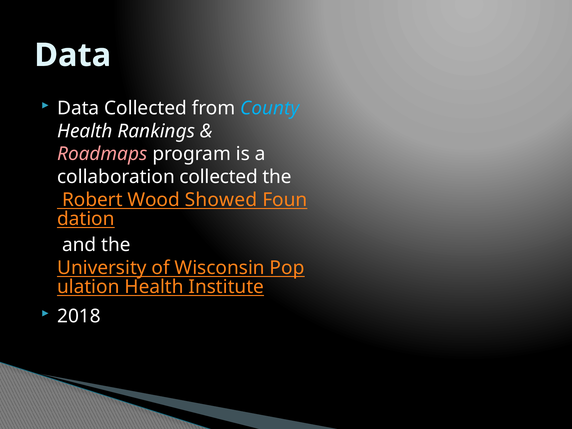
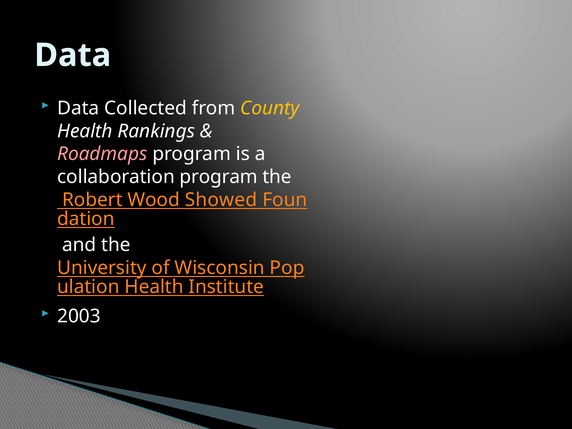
County colour: light blue -> yellow
collaboration collected: collected -> program
2018: 2018 -> 2003
